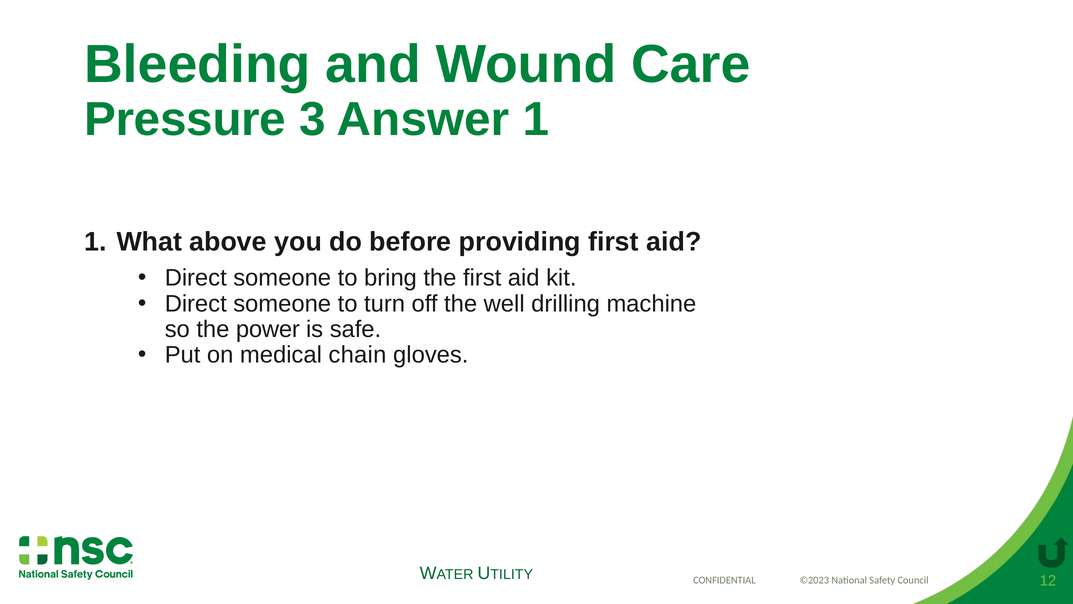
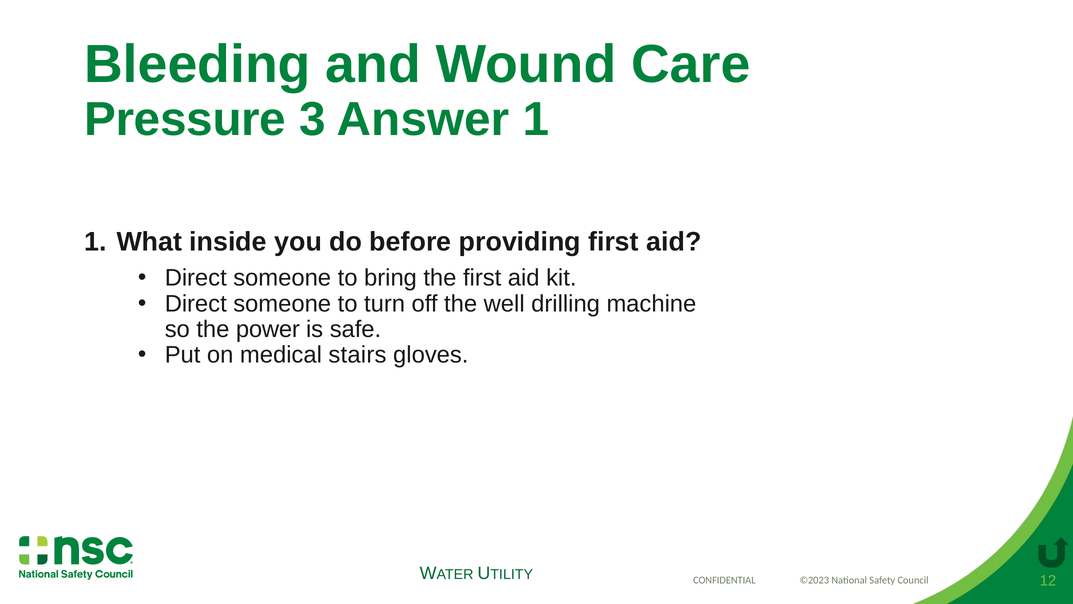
above: above -> inside
chain: chain -> stairs
